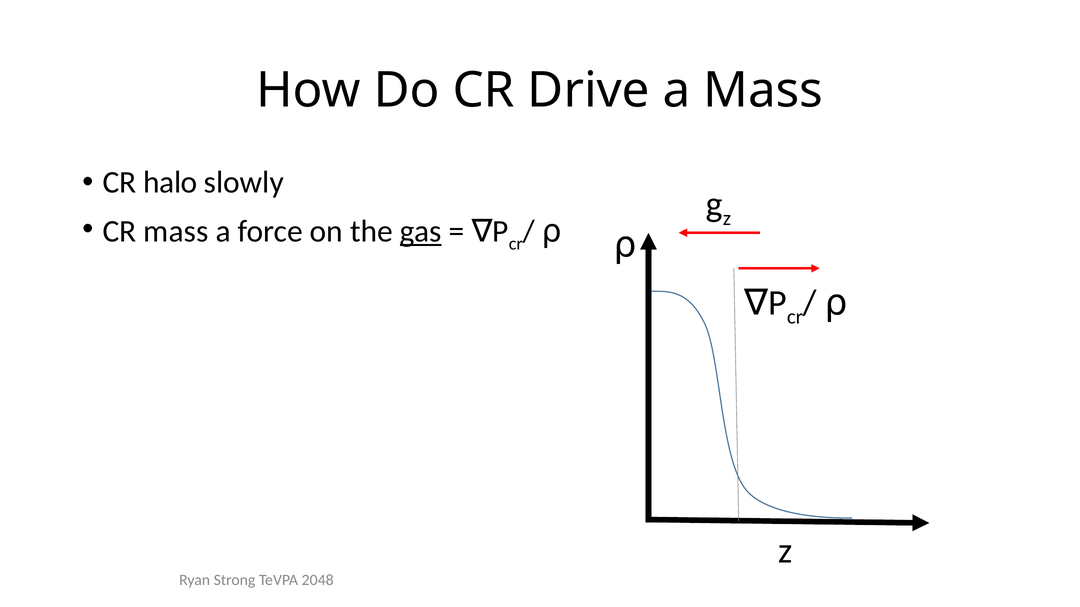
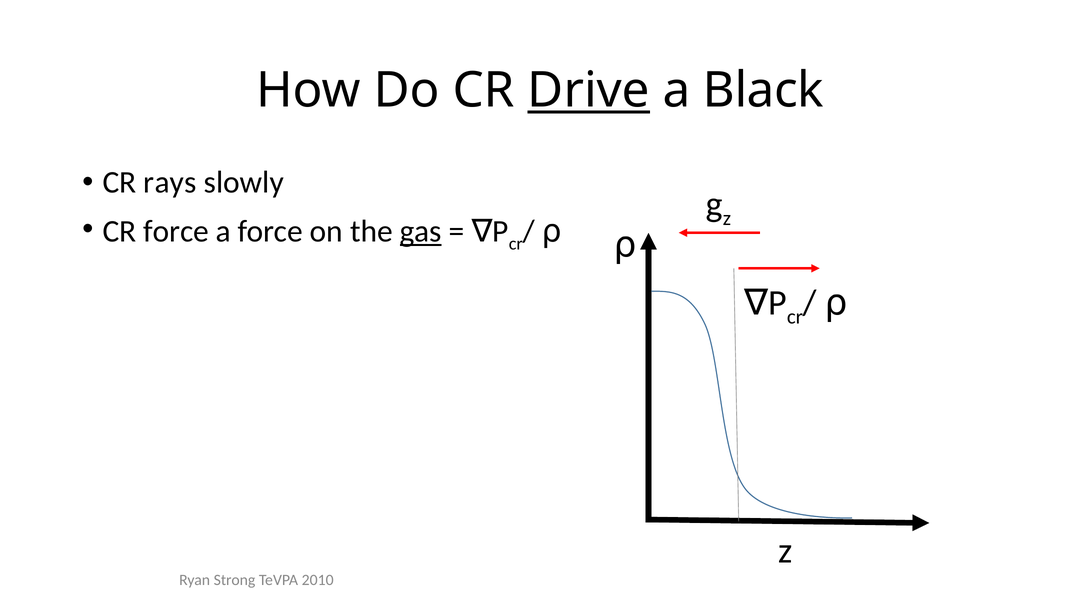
Drive underline: none -> present
a Mass: Mass -> Black
halo: halo -> rays
CR mass: mass -> force
2048: 2048 -> 2010
